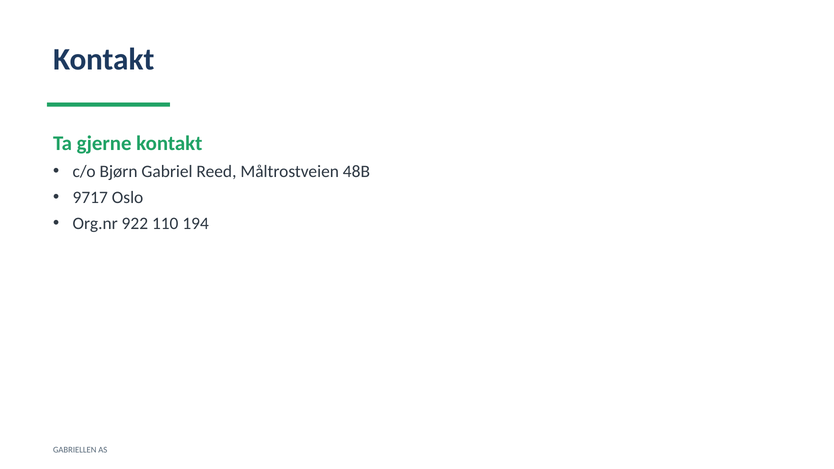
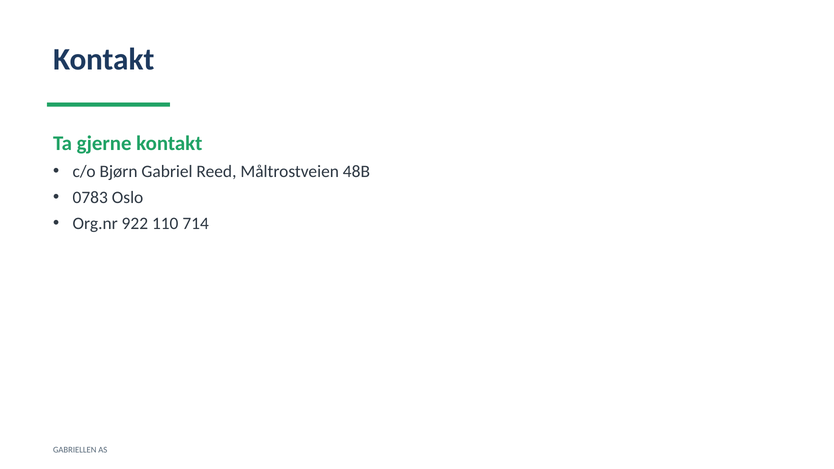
9717: 9717 -> 0783
194: 194 -> 714
